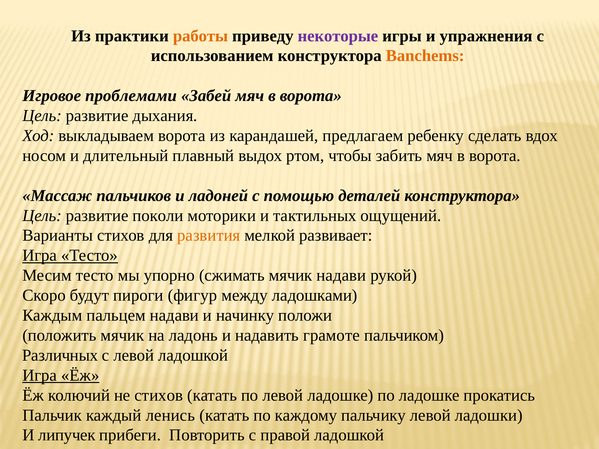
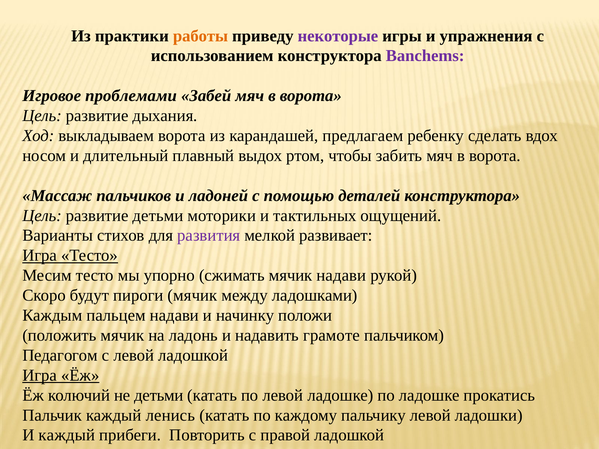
Banchems colour: orange -> purple
развитие поколи: поколи -> детьми
развития colour: orange -> purple
пироги фигур: фигур -> мячик
Различных: Различных -> Педагогом
не стихов: стихов -> детьми
И липучек: липучек -> каждый
